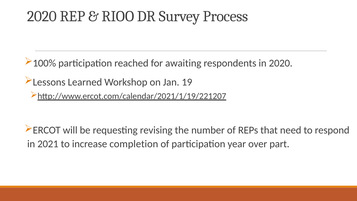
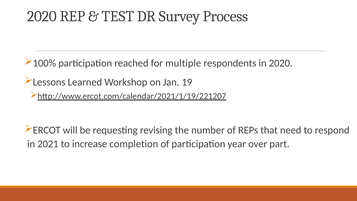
RIOO: RIOO -> TEST
awaiting: awaiting -> multiple
